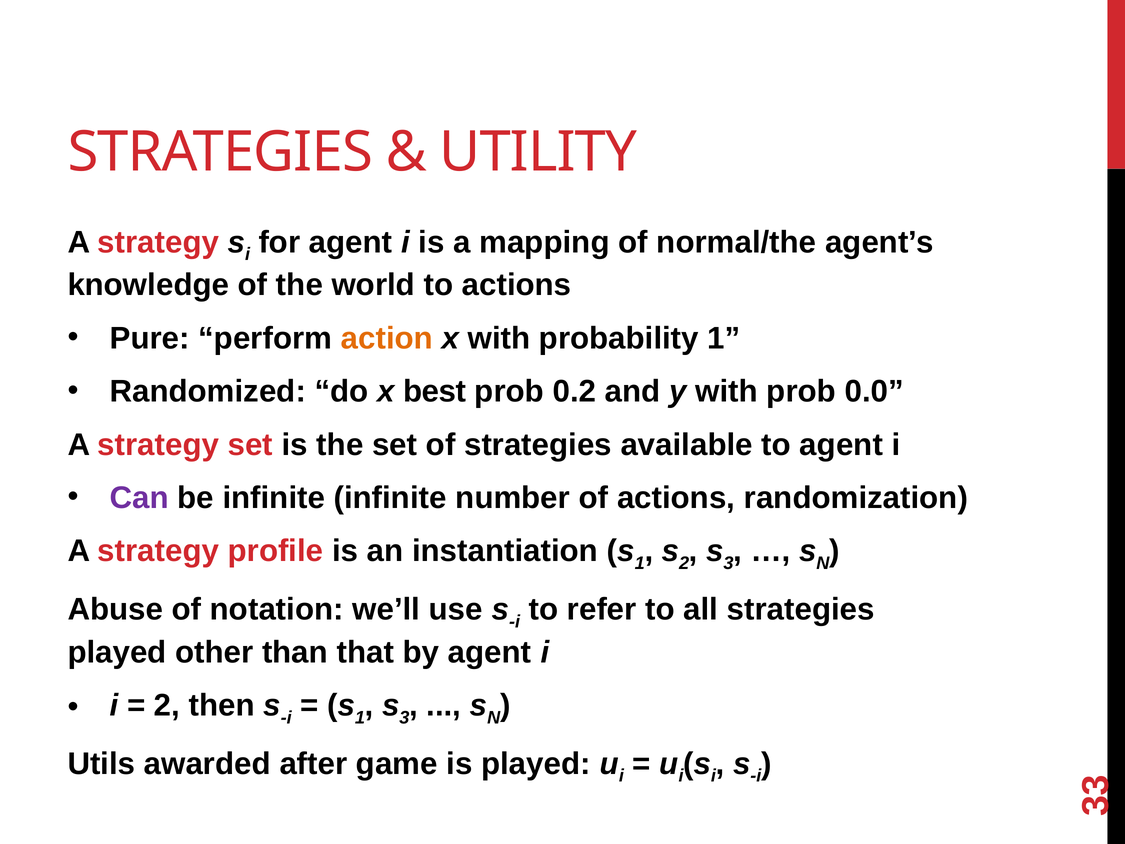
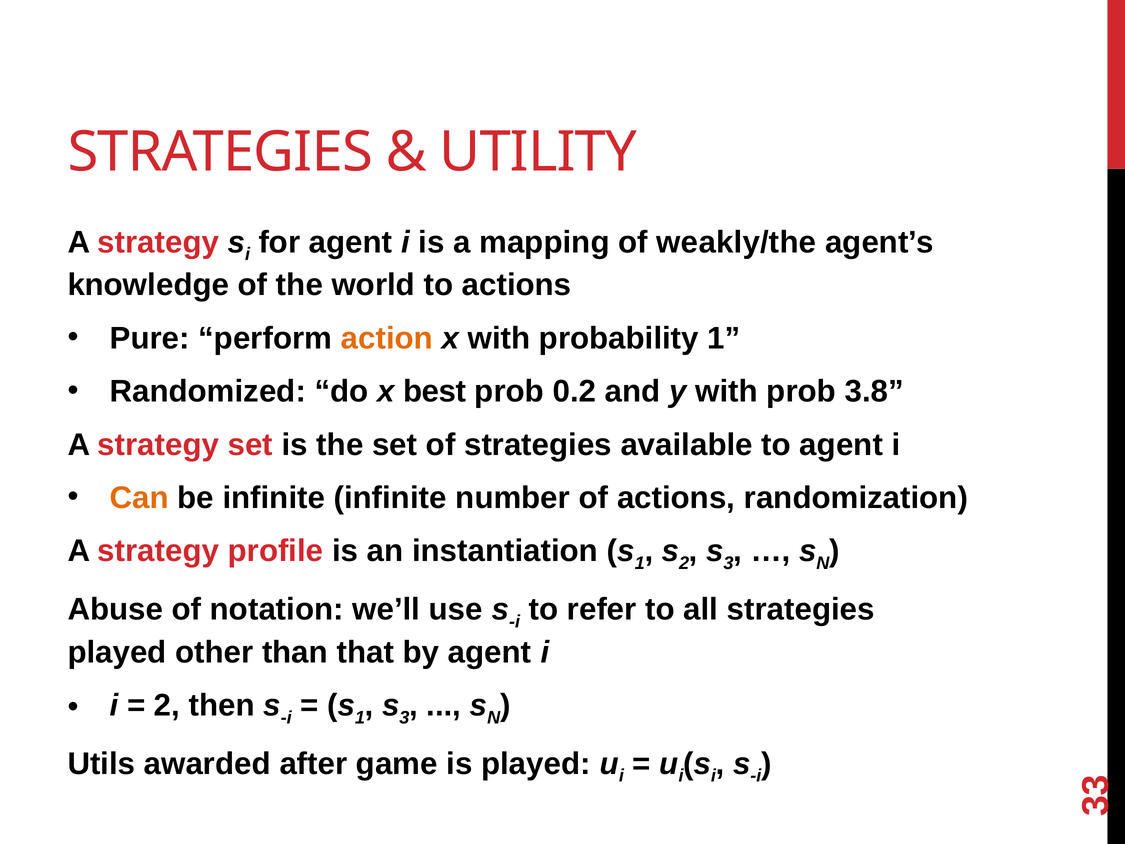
normal/the: normal/the -> weakly/the
0.0: 0.0 -> 3.8
Can colour: purple -> orange
